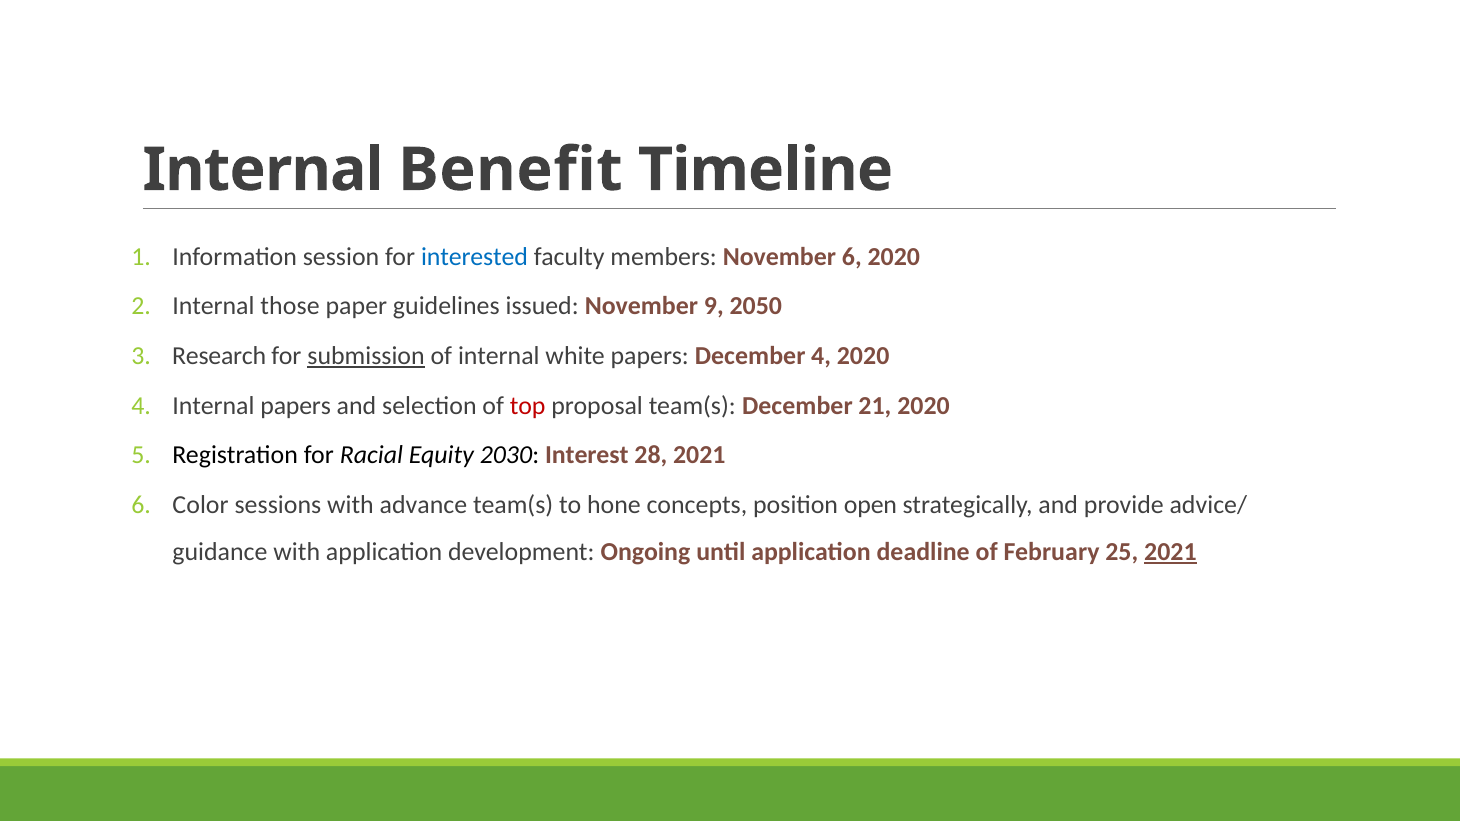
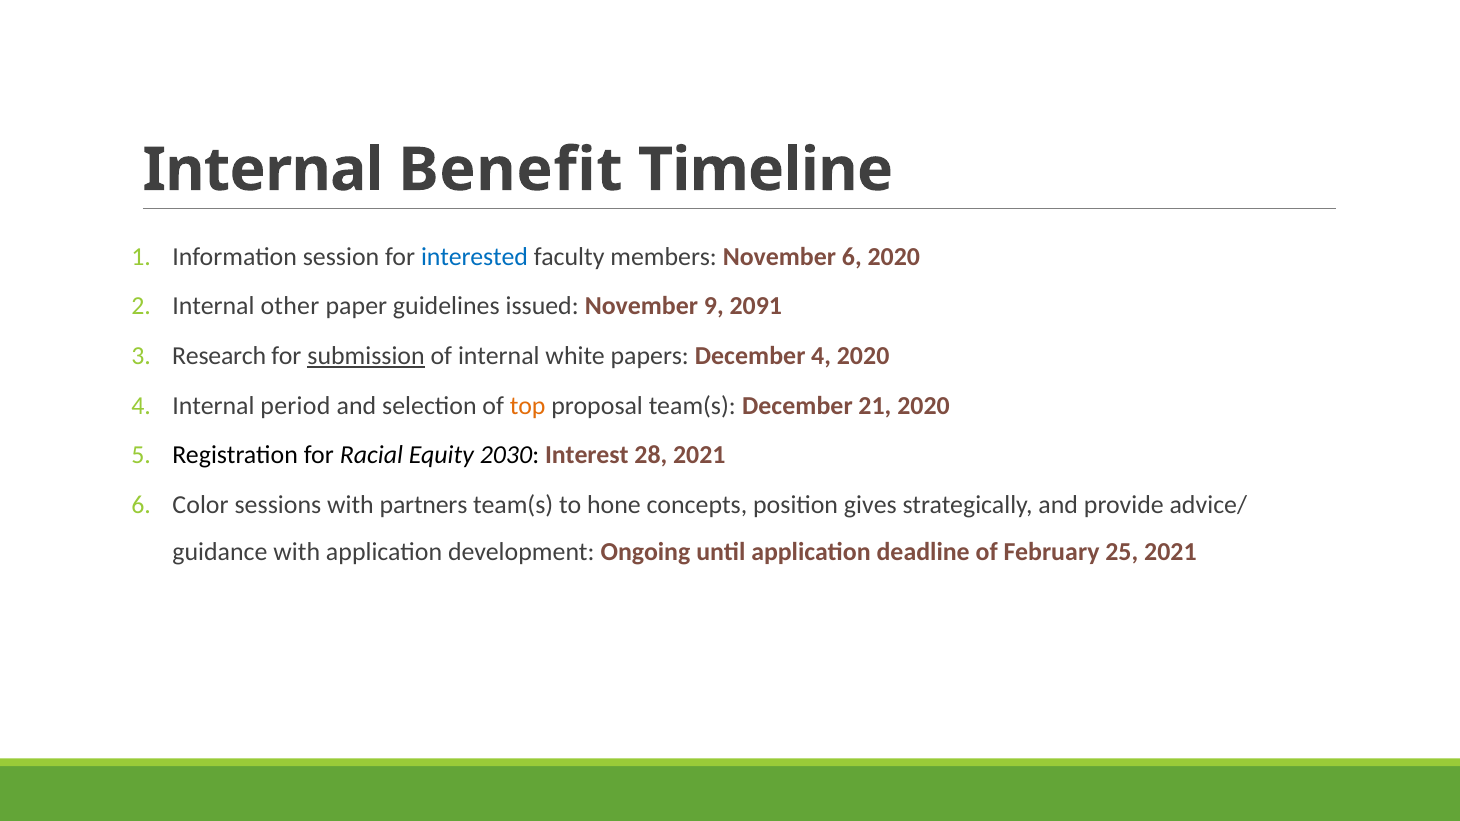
those: those -> other
2050: 2050 -> 2091
Internal papers: papers -> period
top colour: red -> orange
advance: advance -> partners
open: open -> gives
2021 at (1170, 552) underline: present -> none
